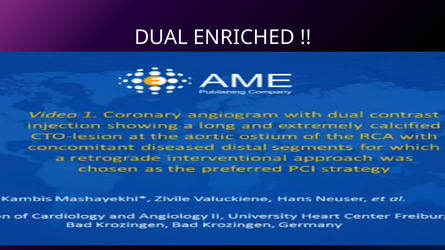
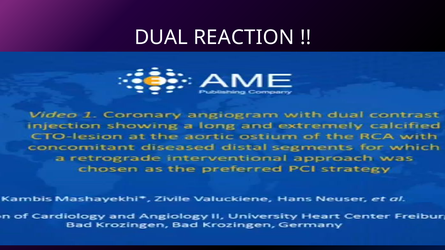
ENRICHED: ENRICHED -> REACTION
